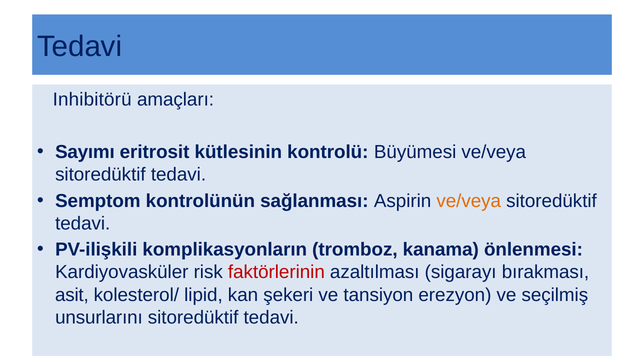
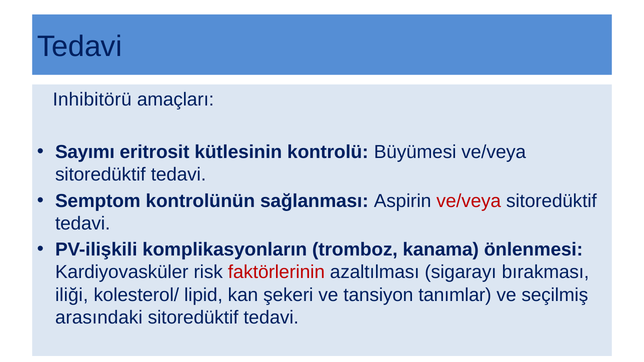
ve/veya at (469, 201) colour: orange -> red
asit: asit -> iliği
erezyon: erezyon -> tanımlar
unsurlarını: unsurlarını -> arasındaki
